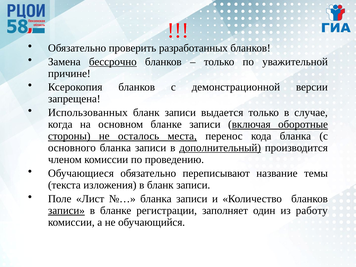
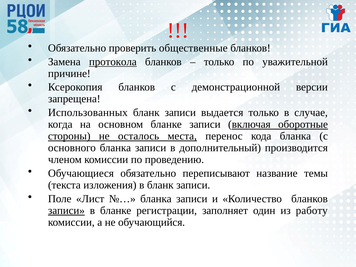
разработанных: разработанных -> общественные
бессрочно: бессрочно -> протокола
дополнительный underline: present -> none
